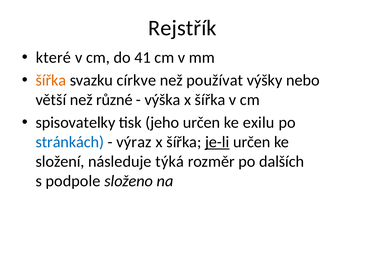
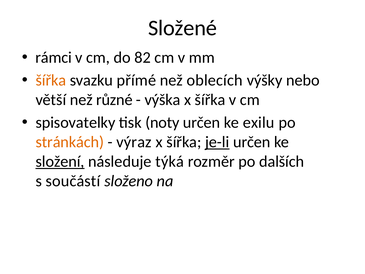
Rejstřík: Rejstřík -> Složené
které: které -> rámci
41: 41 -> 82
církve: církve -> přímé
používat: používat -> oblecích
jeho: jeho -> noty
stránkách colour: blue -> orange
složení underline: none -> present
podpole: podpole -> součástí
